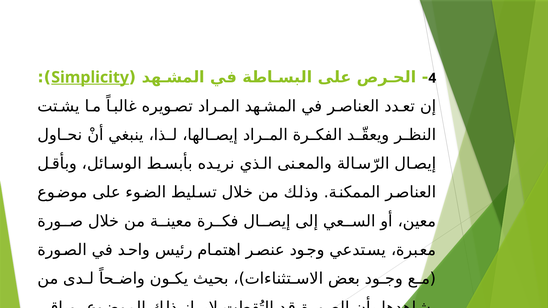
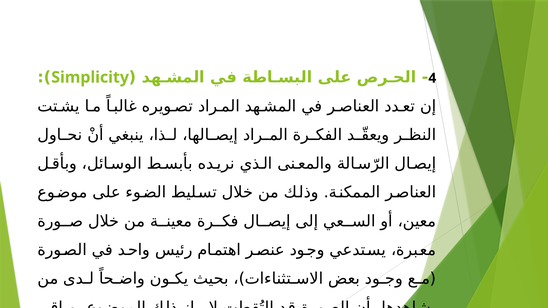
Simplicity underline: present -> none
